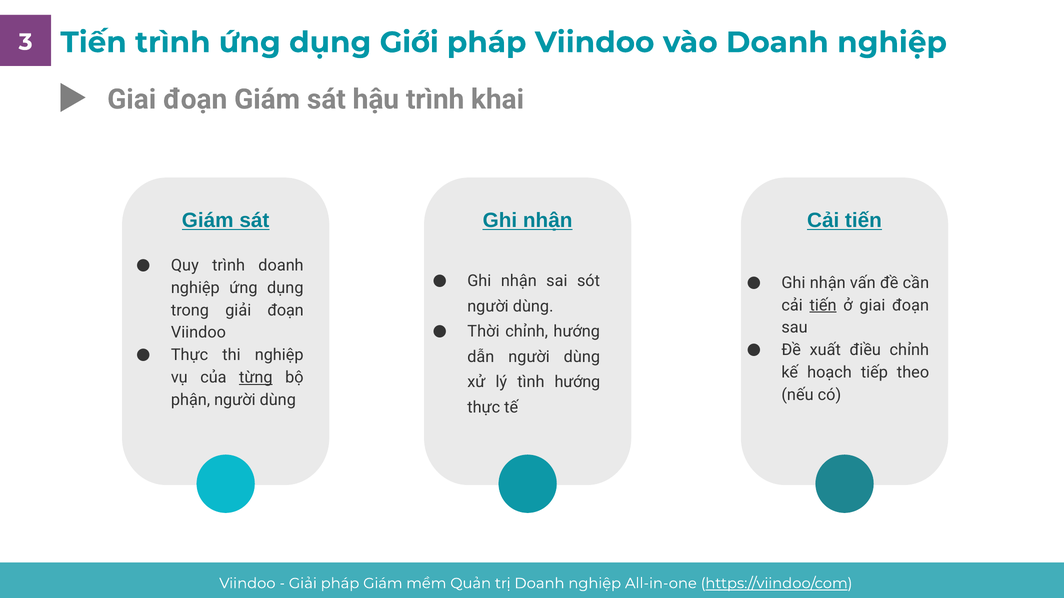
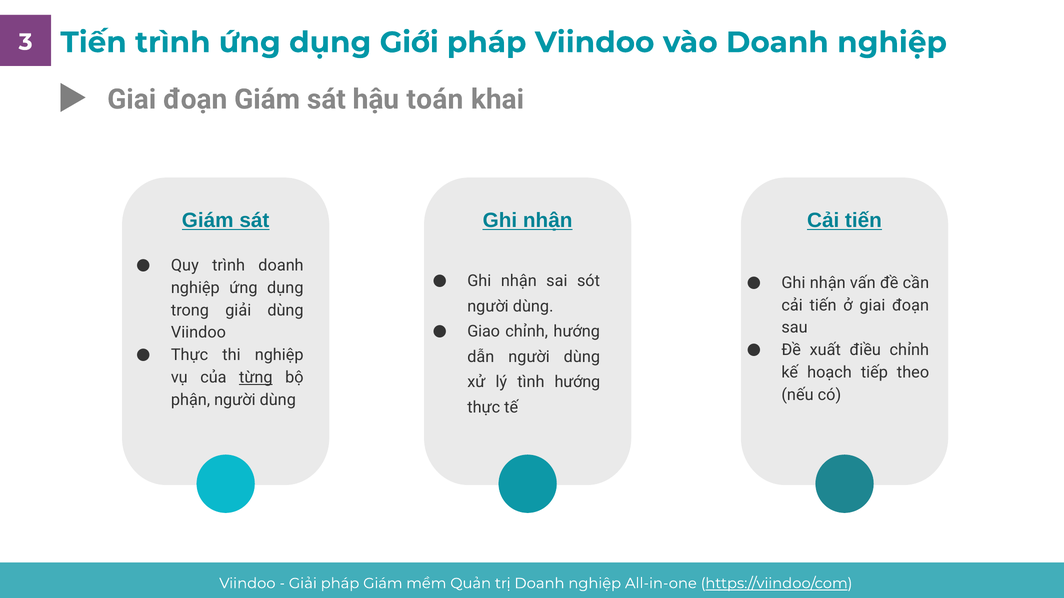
hậu trình: trình -> toán
tiến at (823, 305) underline: present -> none
giải đoạn: đoạn -> dùng
Thời: Thời -> Giao
